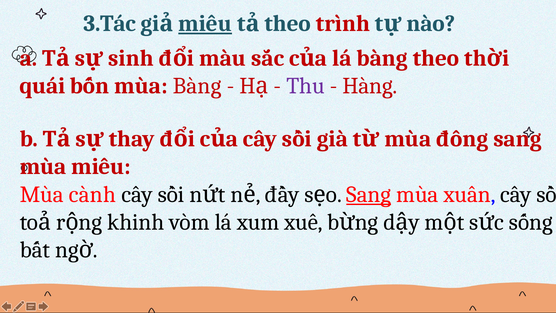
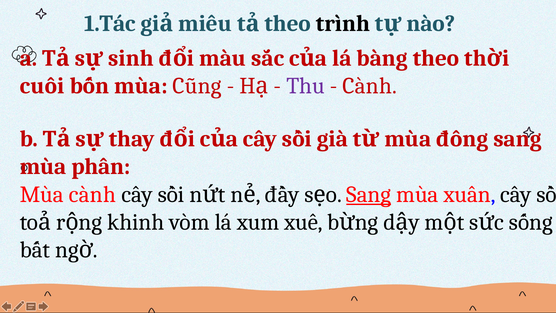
3.Tác: 3.Tác -> 1.Tác
miêu at (205, 24) underline: present -> none
trình colour: red -> black
quái: quái -> cuối
mùa Bàng: Bàng -> Cũng
Hàng at (370, 86): Hàng -> Cành
mùa miêu: miêu -> phân
